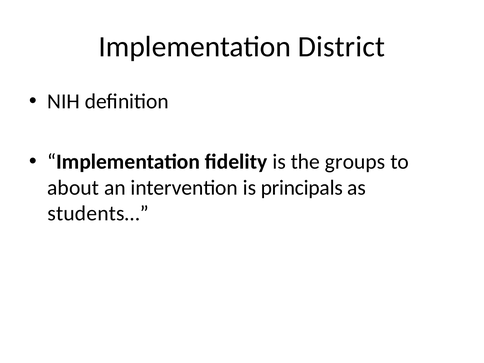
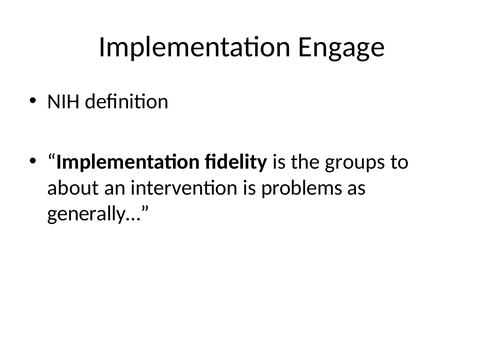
District: District -> Engage
principals: principals -> problems
students…: students… -> generally…
